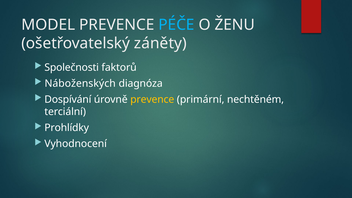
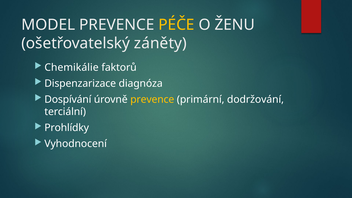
PÉČE colour: light blue -> yellow
Společnosti: Společnosti -> Chemikálie
Náboženských: Náboženských -> Dispenzarizace
nechtěném: nechtěném -> dodržování
